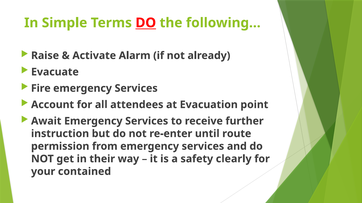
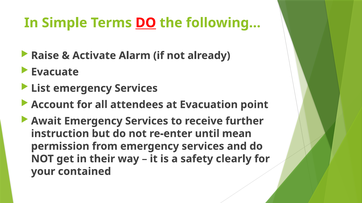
Fire: Fire -> List
route: route -> mean
